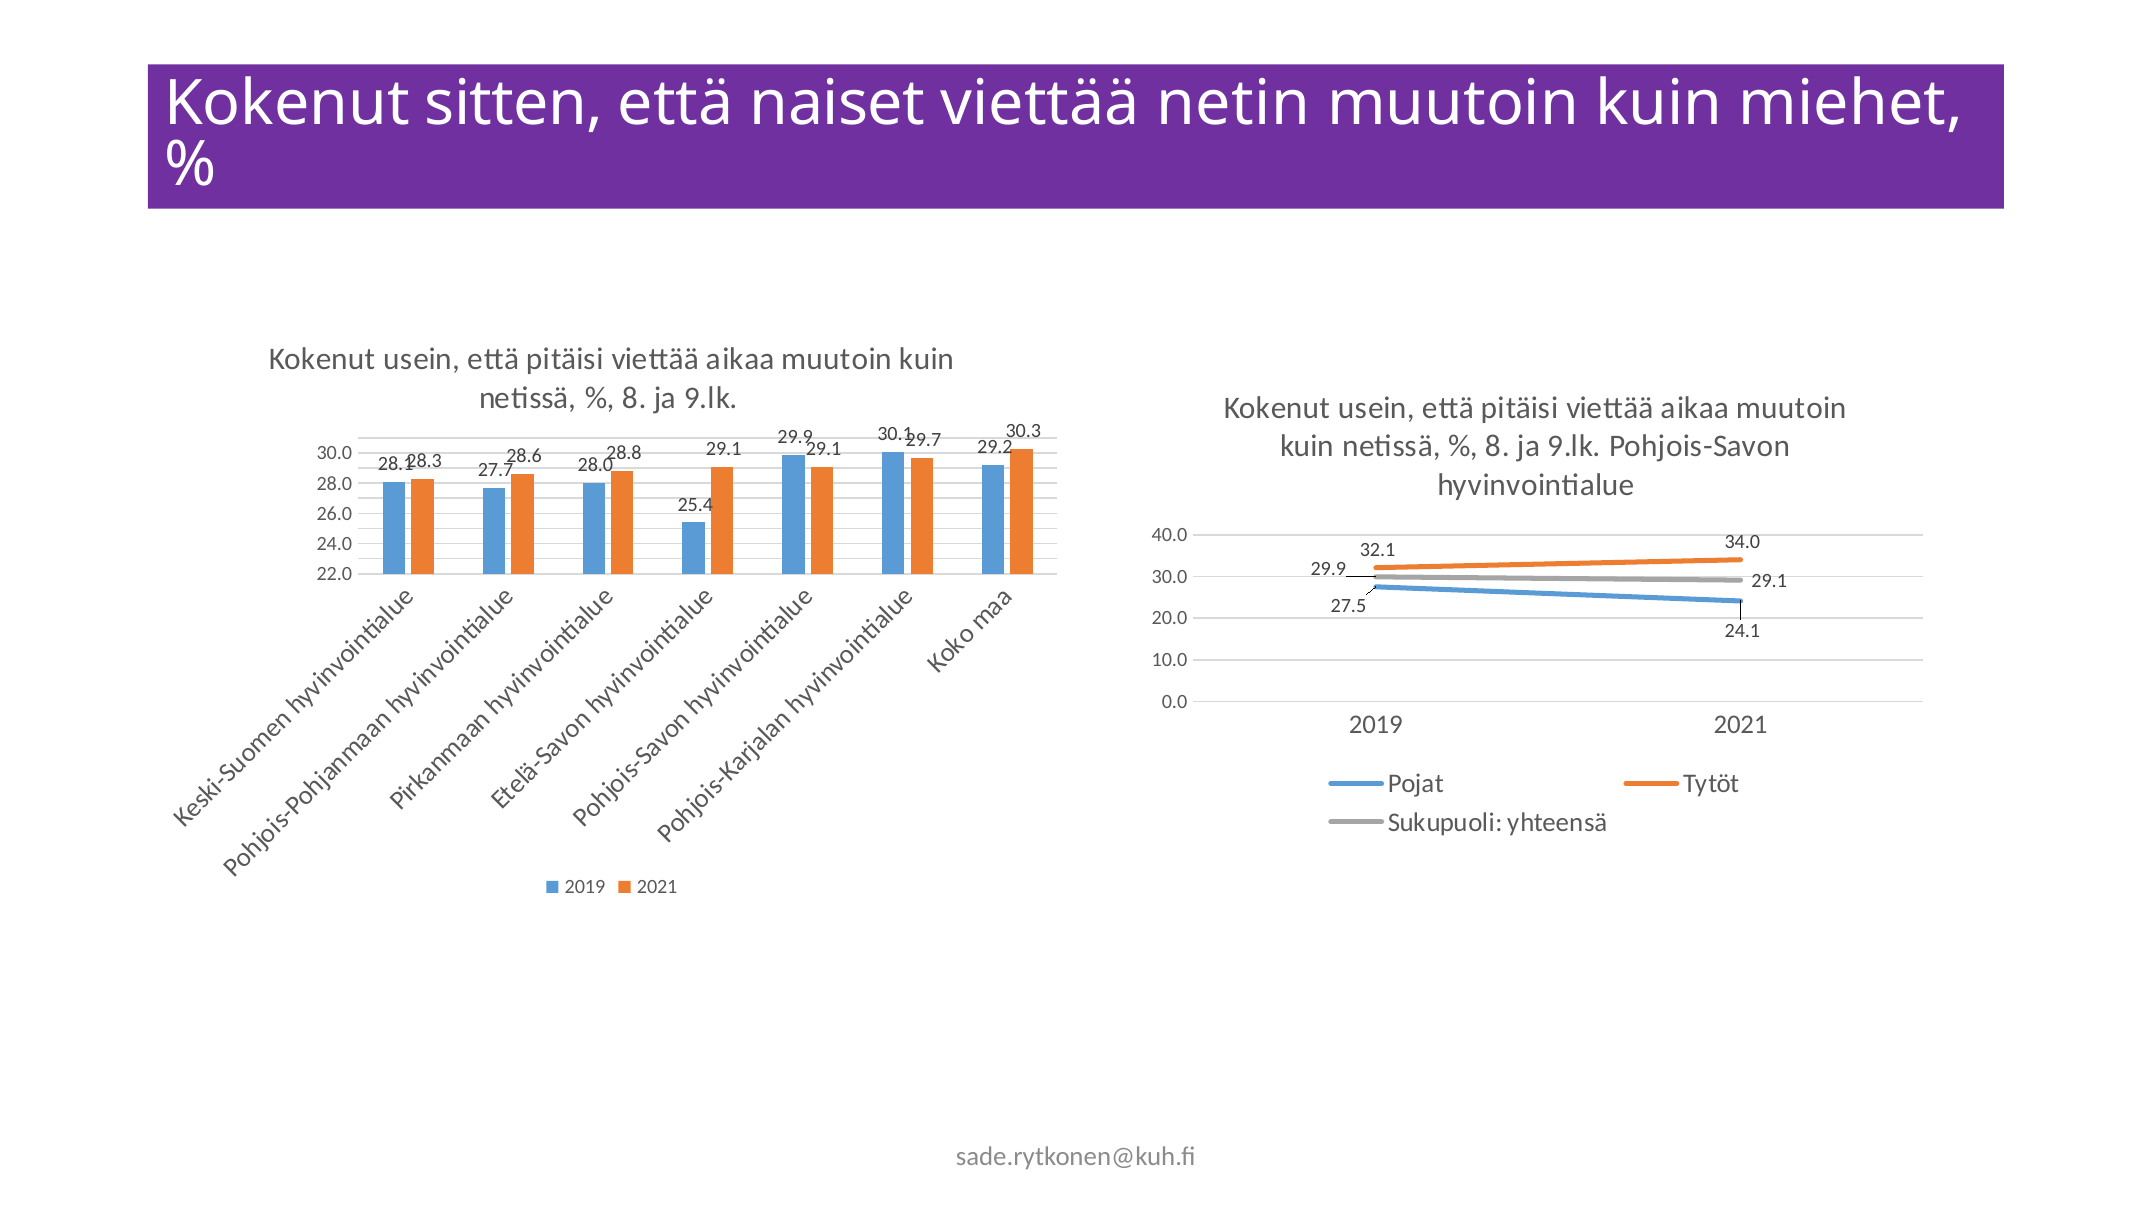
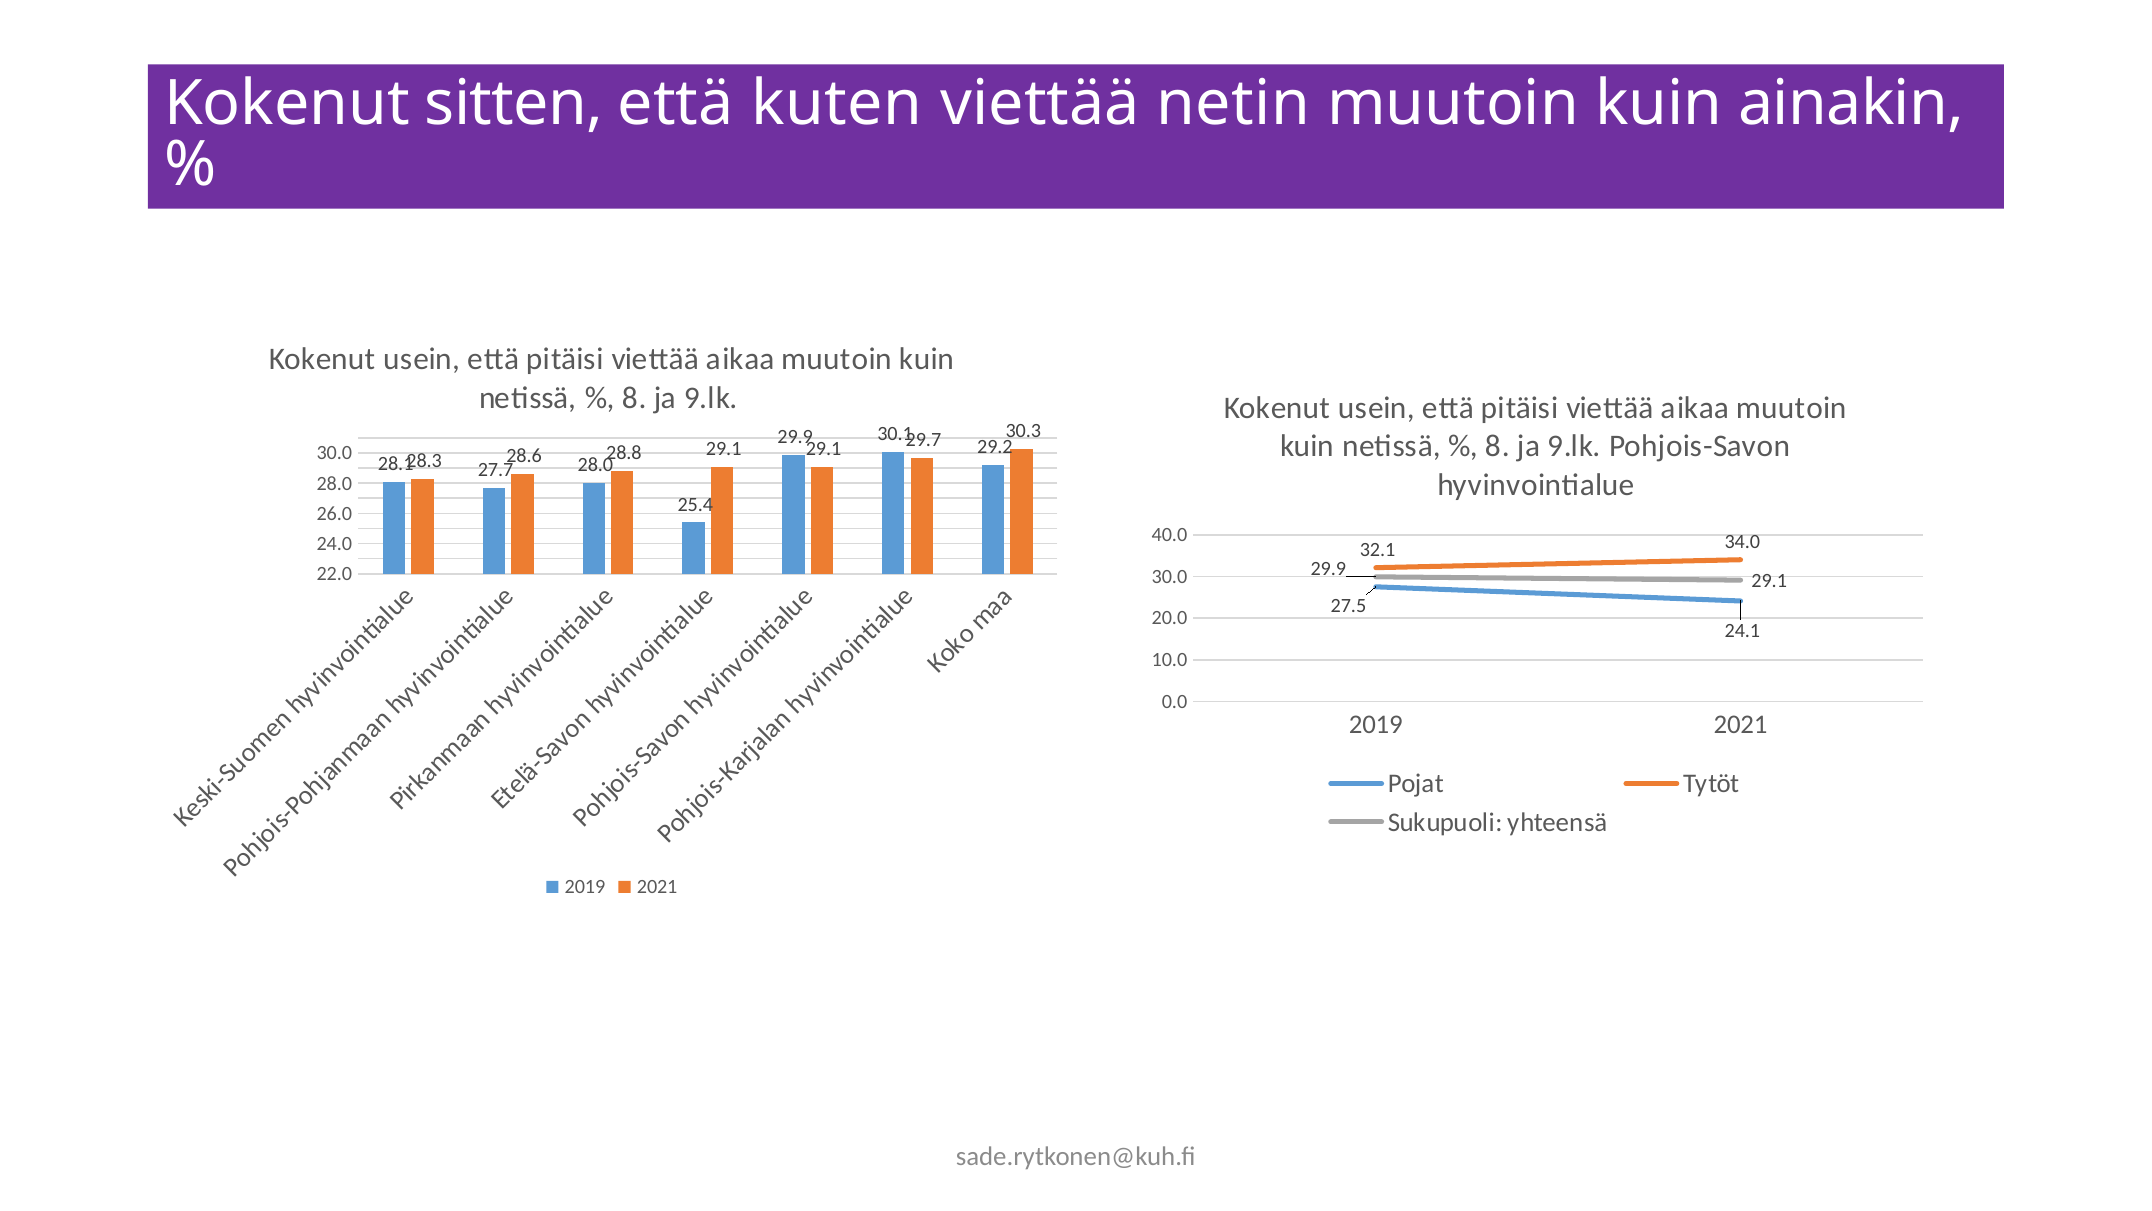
naiset: naiset -> kuten
miehet: miehet -> ainakin
